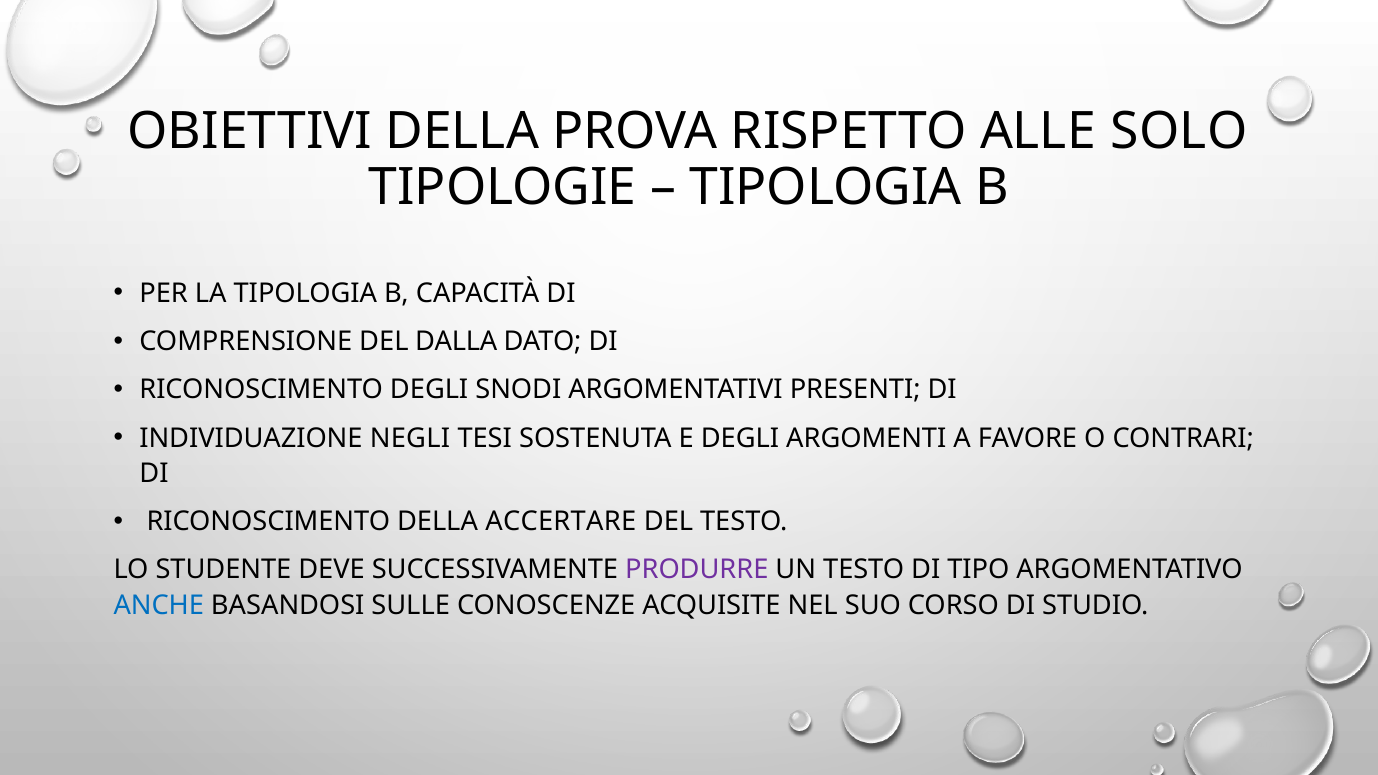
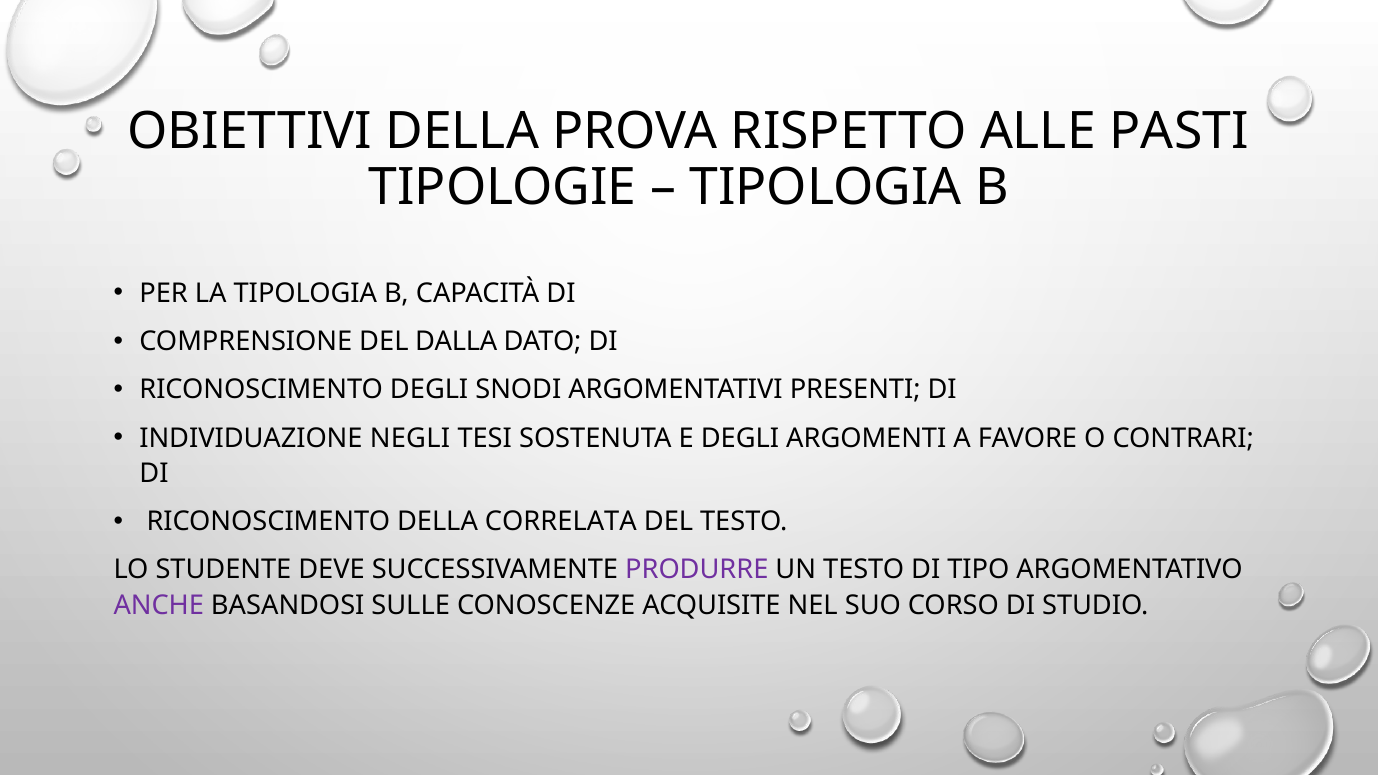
SOLO: SOLO -> PASTI
ACCERTARE: ACCERTARE -> CORRELATA
ANCHE colour: blue -> purple
